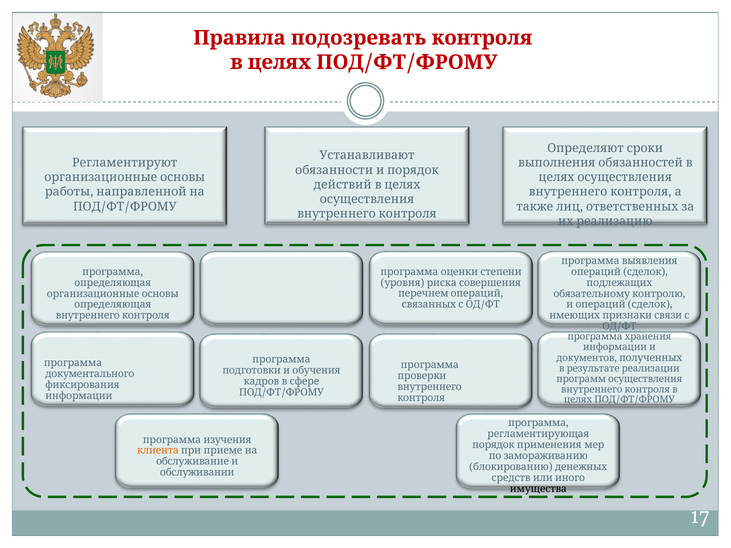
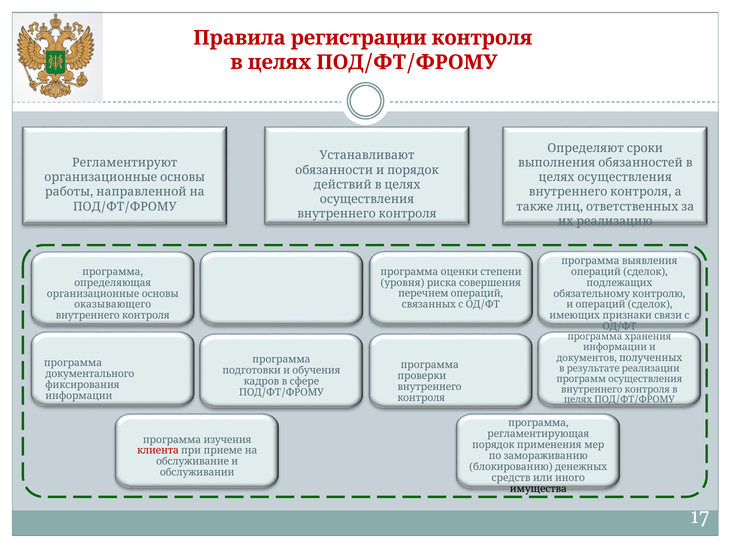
подозревать: подозревать -> регистрации
определяющая at (113, 305): определяющая -> оказывающего
клиента colour: orange -> red
